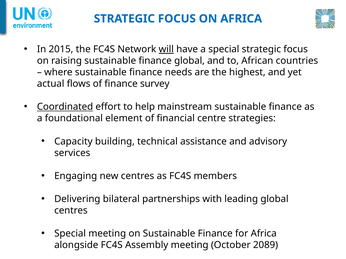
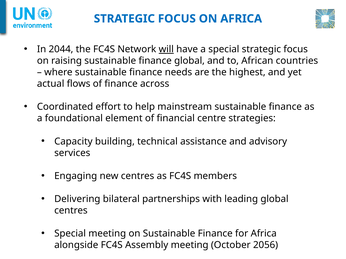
2015: 2015 -> 2044
survey: survey -> across
Coordinated underline: present -> none
2089: 2089 -> 2056
